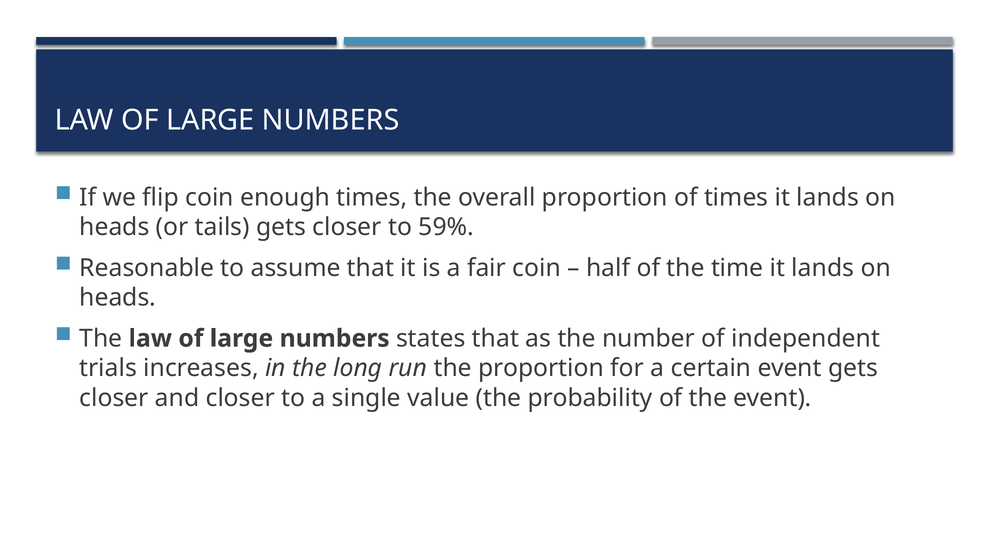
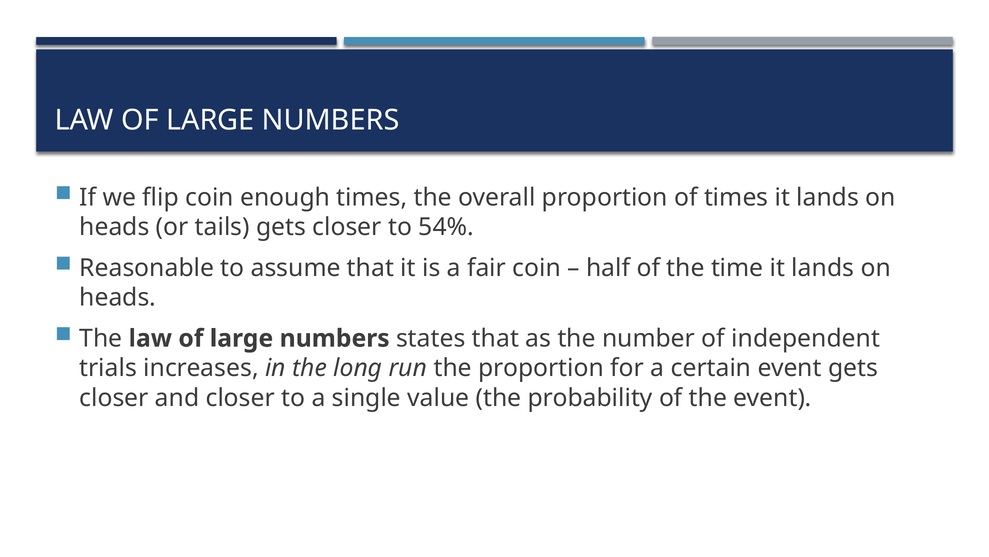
59%: 59% -> 54%
